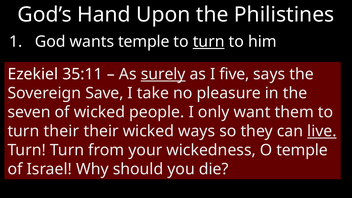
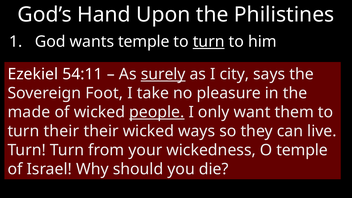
35:11: 35:11 -> 54:11
five: five -> city
Save: Save -> Foot
seven: seven -> made
people underline: none -> present
live underline: present -> none
